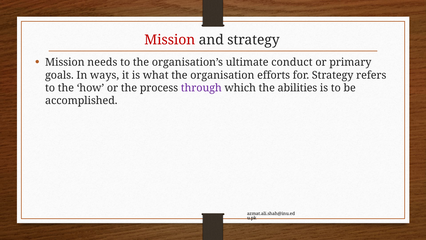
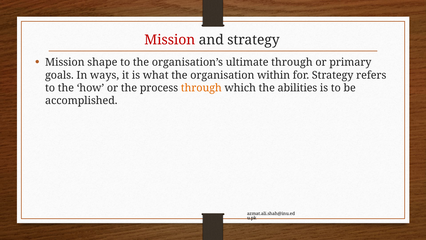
needs: needs -> shape
ultimate conduct: conduct -> through
efforts: efforts -> within
through at (201, 88) colour: purple -> orange
